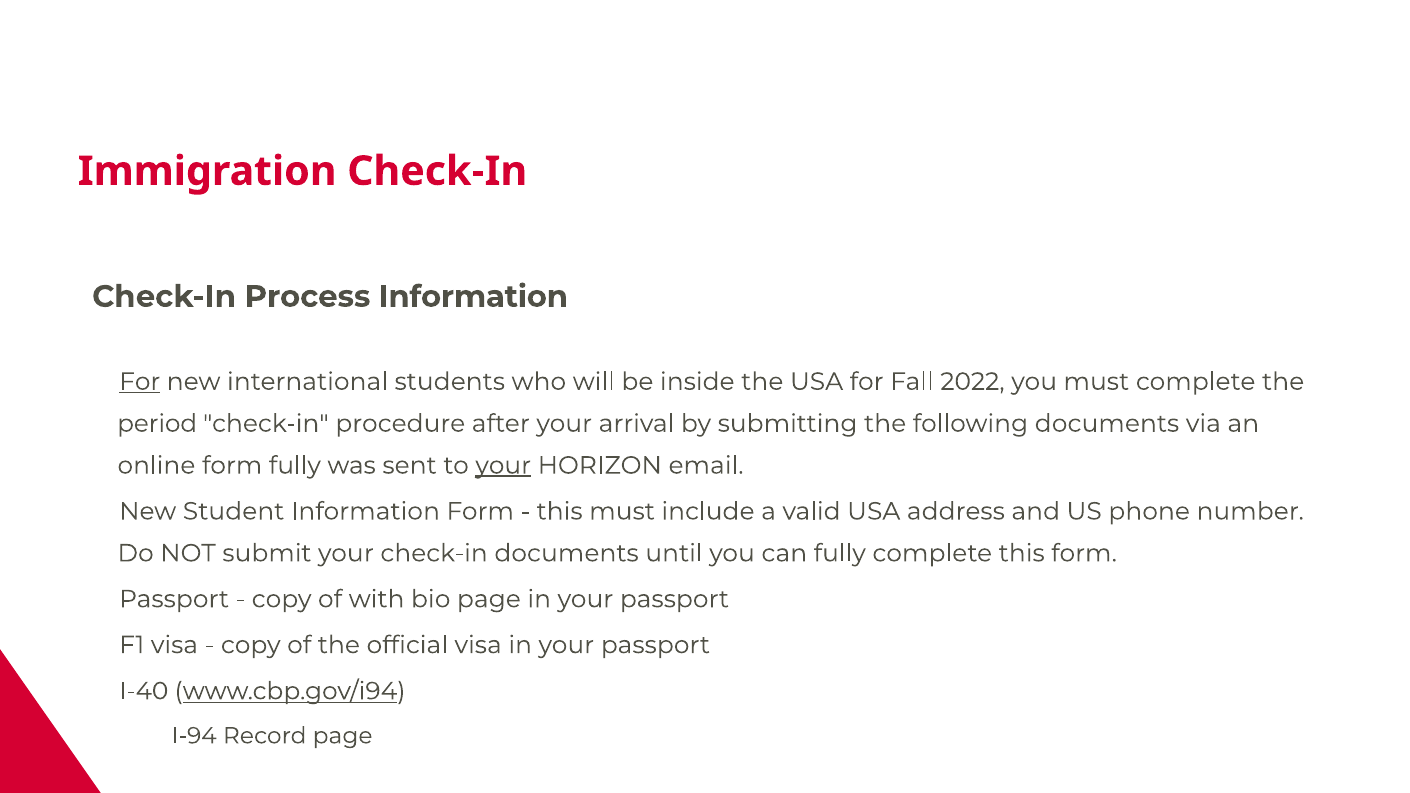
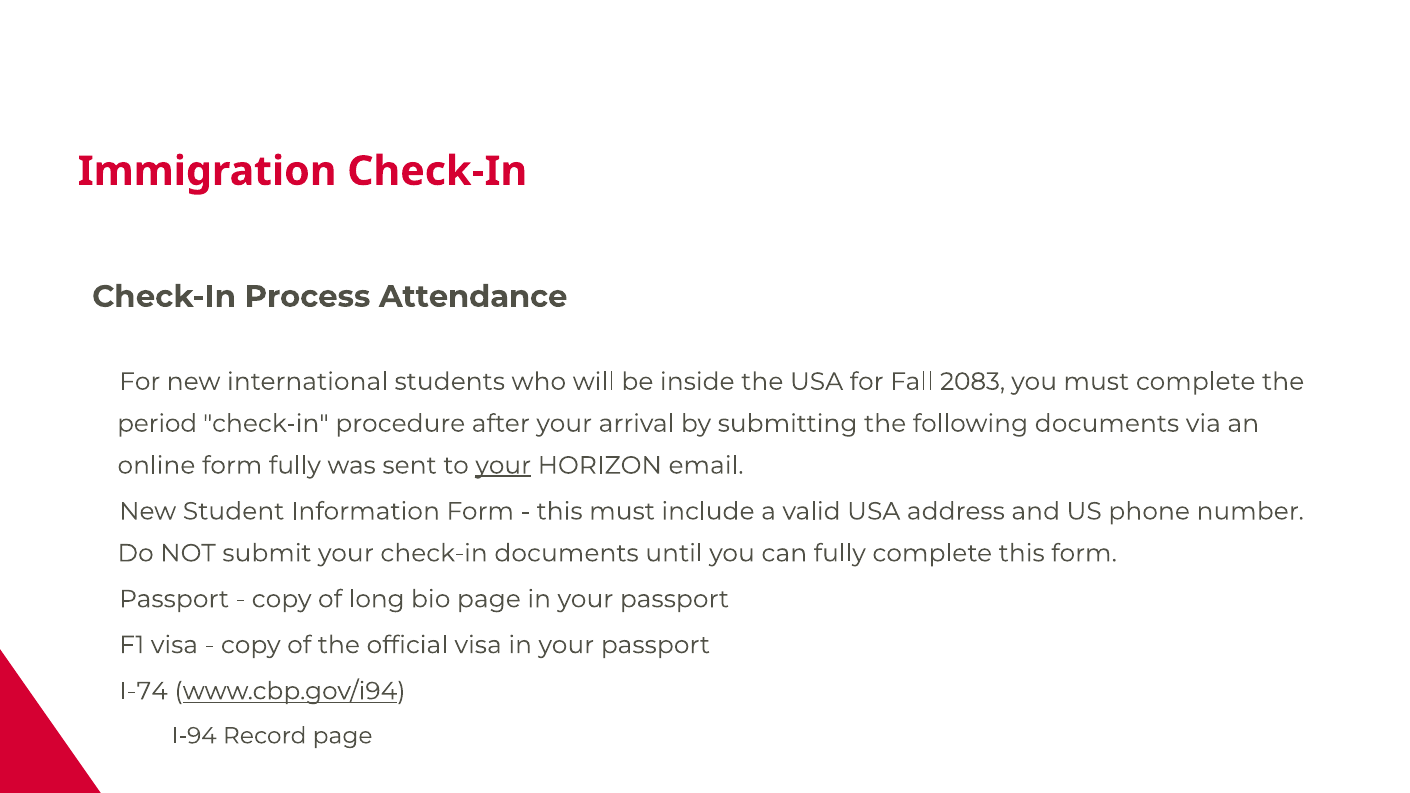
Process Information: Information -> Attendance
For at (140, 382) underline: present -> none
2022: 2022 -> 2083
with: with -> long
I-40: I-40 -> I-74
